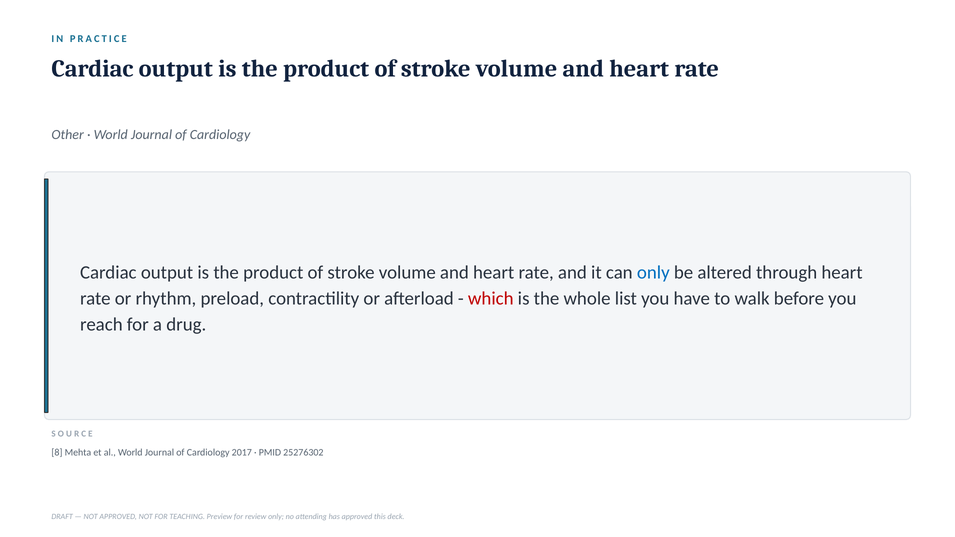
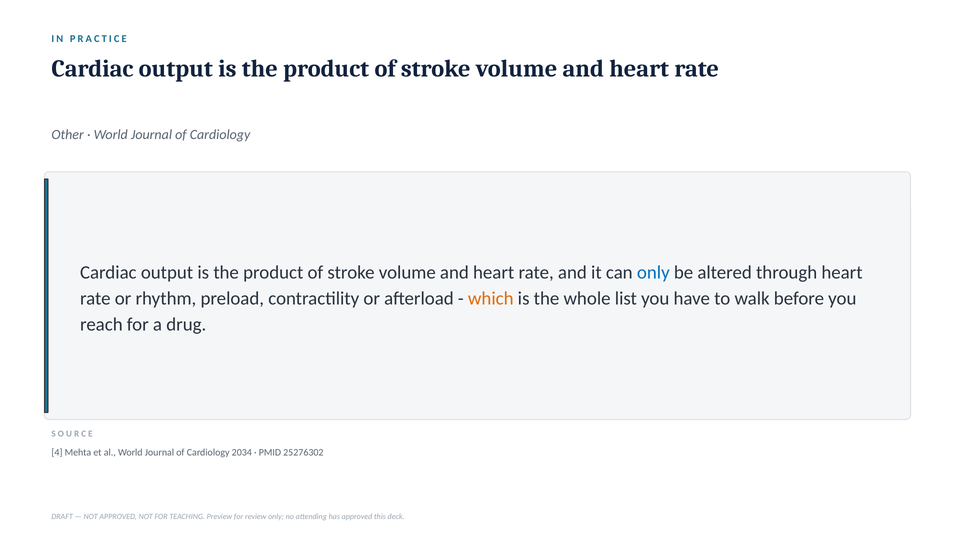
which colour: red -> orange
8: 8 -> 4
2017: 2017 -> 2034
